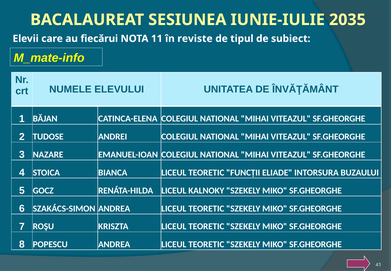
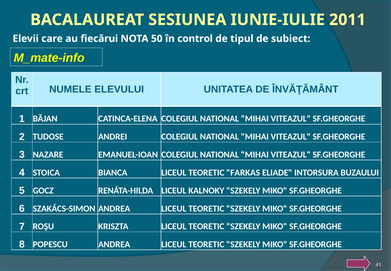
2035: 2035 -> 2011
11: 11 -> 50
reviste: reviste -> control
FUNCȚII: FUNCȚII -> FARKAS
